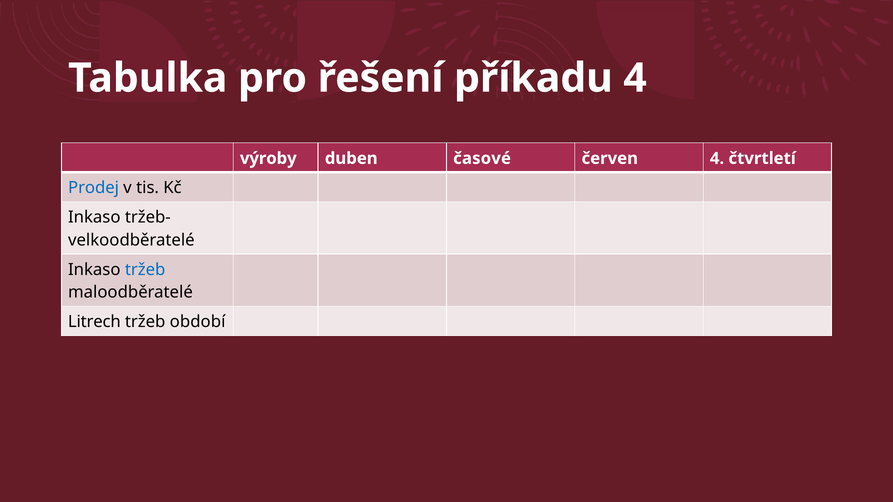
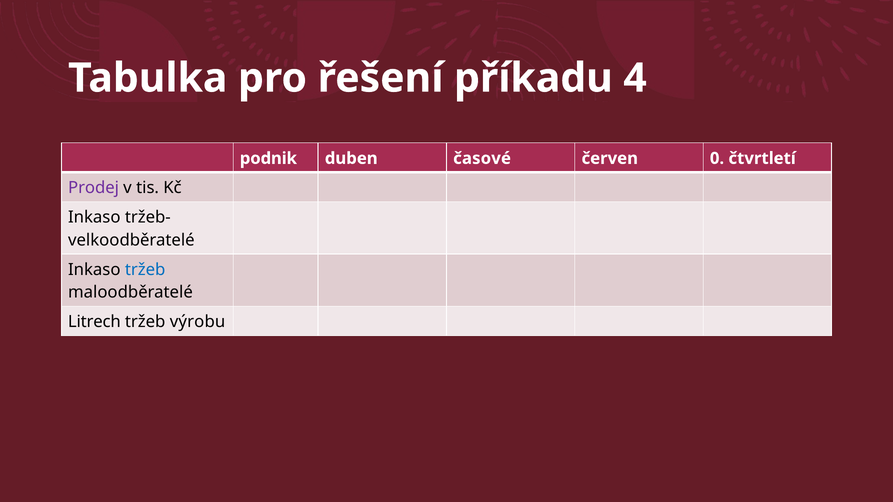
výroby: výroby -> podnik
červen 4: 4 -> 0
Prodej colour: blue -> purple
období: období -> výrobu
